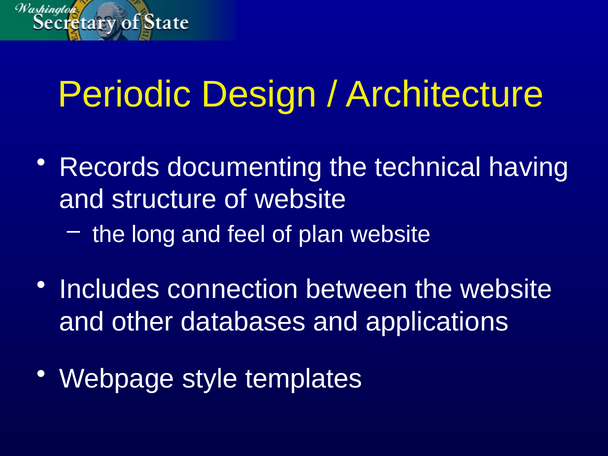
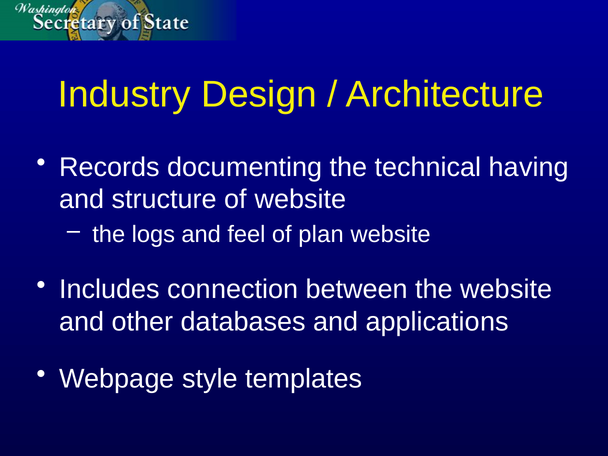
Periodic: Periodic -> Industry
long: long -> logs
